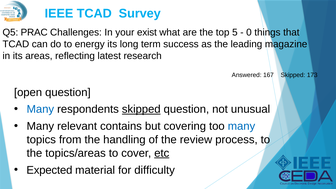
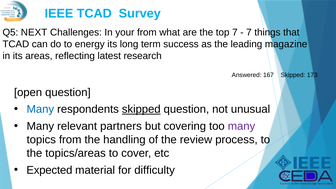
PRAC: PRAC -> NEXT
your exist: exist -> from
top 5: 5 -> 7
0 at (249, 32): 0 -> 7
contains: contains -> partners
many at (241, 126) colour: blue -> purple
etc underline: present -> none
